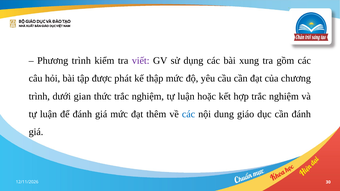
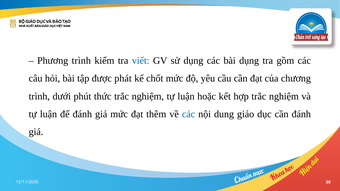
viết colour: purple -> blue
bài xung: xung -> dụng
thập: thập -> chốt
gian: gian -> phút
